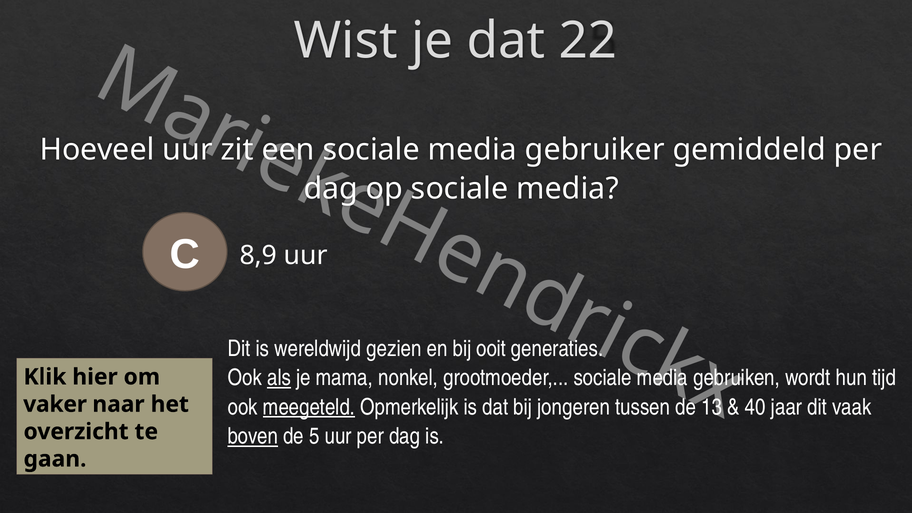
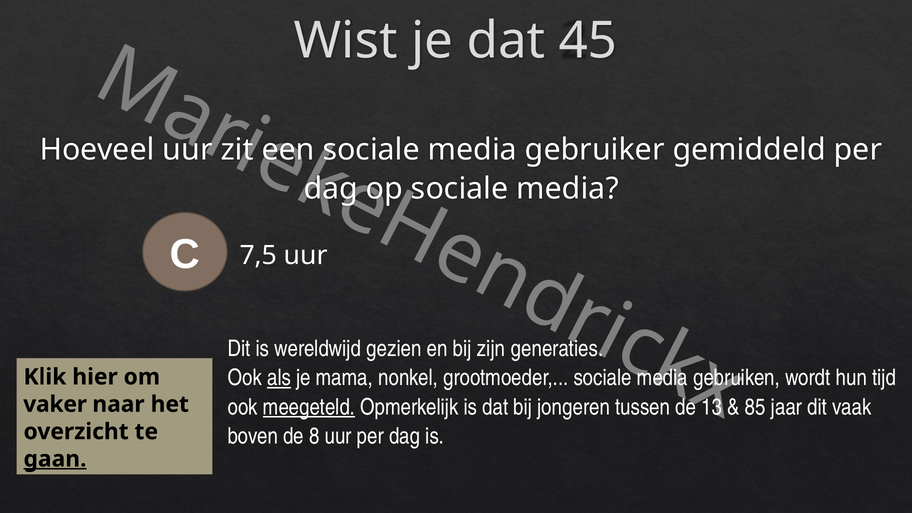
22: 22 -> 45
8,9: 8,9 -> 7,5
ooit: ooit -> zijn
40: 40 -> 85
boven underline: present -> none
5: 5 -> 8
gaan underline: none -> present
